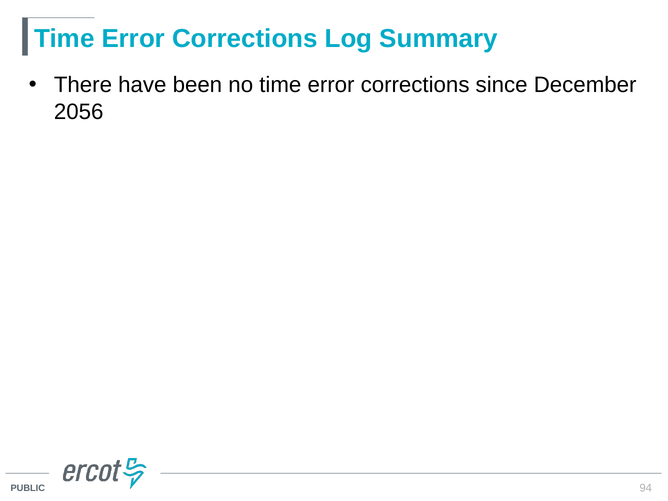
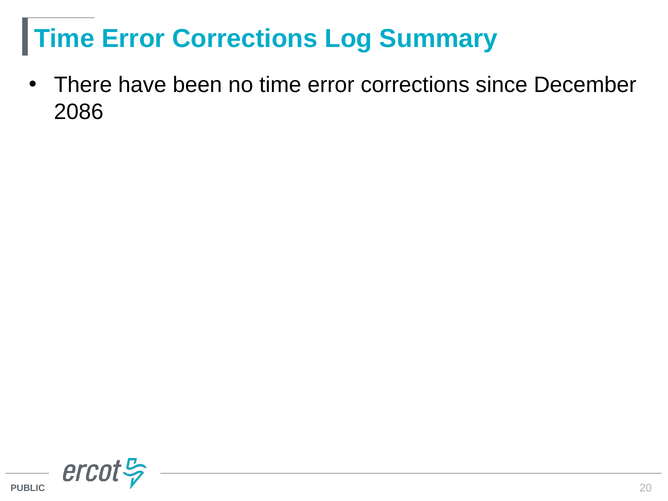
2056: 2056 -> 2086
94: 94 -> 20
